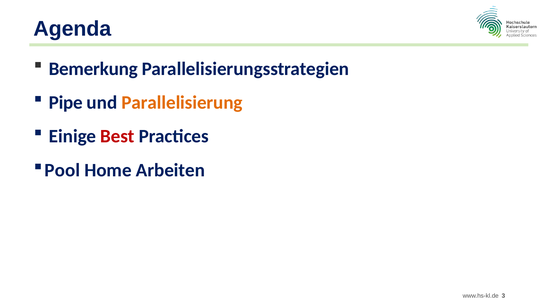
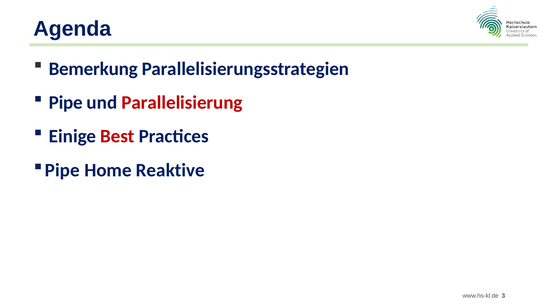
Parallelisierung colour: orange -> red
Pool at (62, 170): Pool -> Pipe
Arbeiten: Arbeiten -> Reaktive
